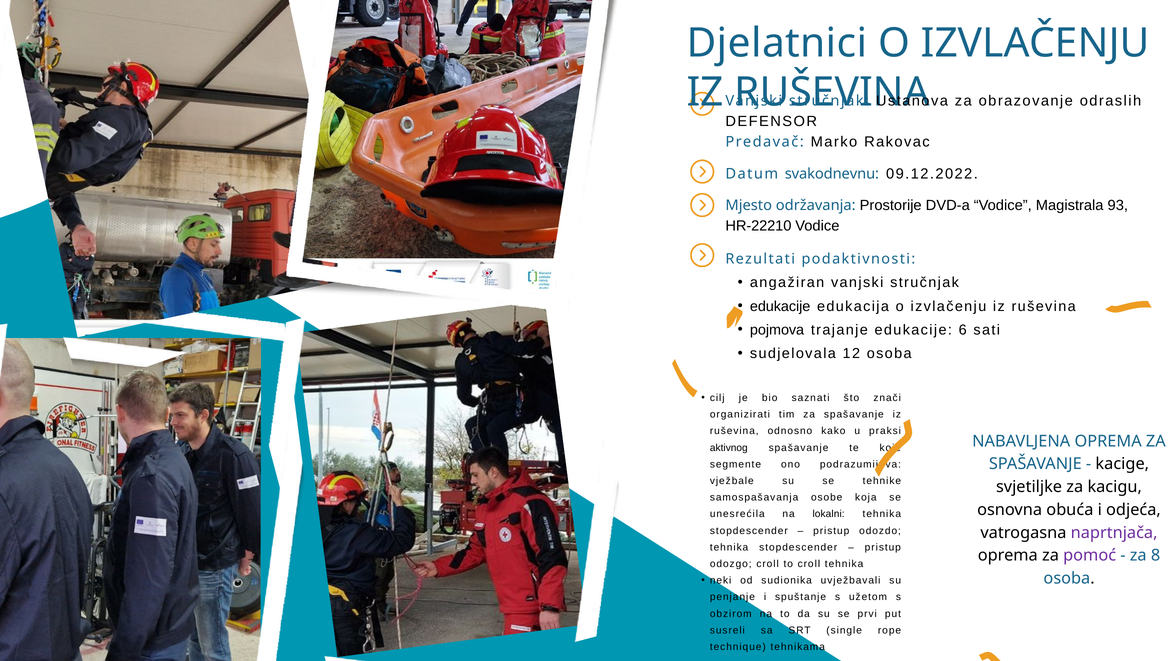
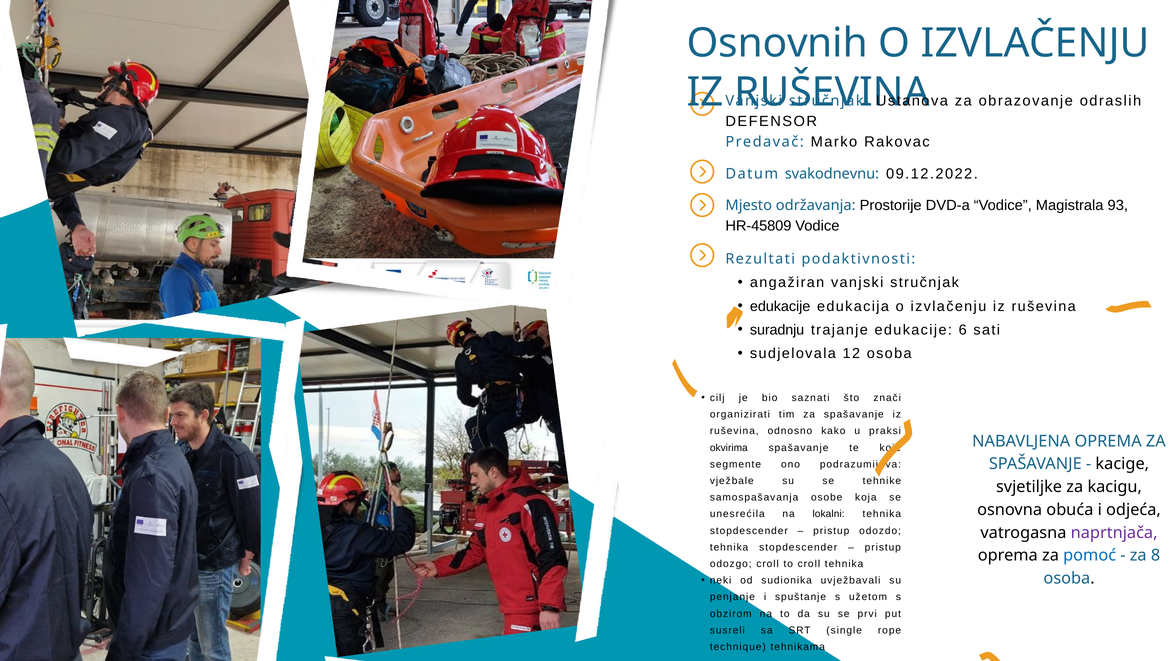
Djelatnici: Djelatnici -> Osnovnih
HR-22210: HR-22210 -> HR-45809
pojmova: pojmova -> suradnju
aktivnog: aktivnog -> okvirima
pomoć colour: purple -> blue
